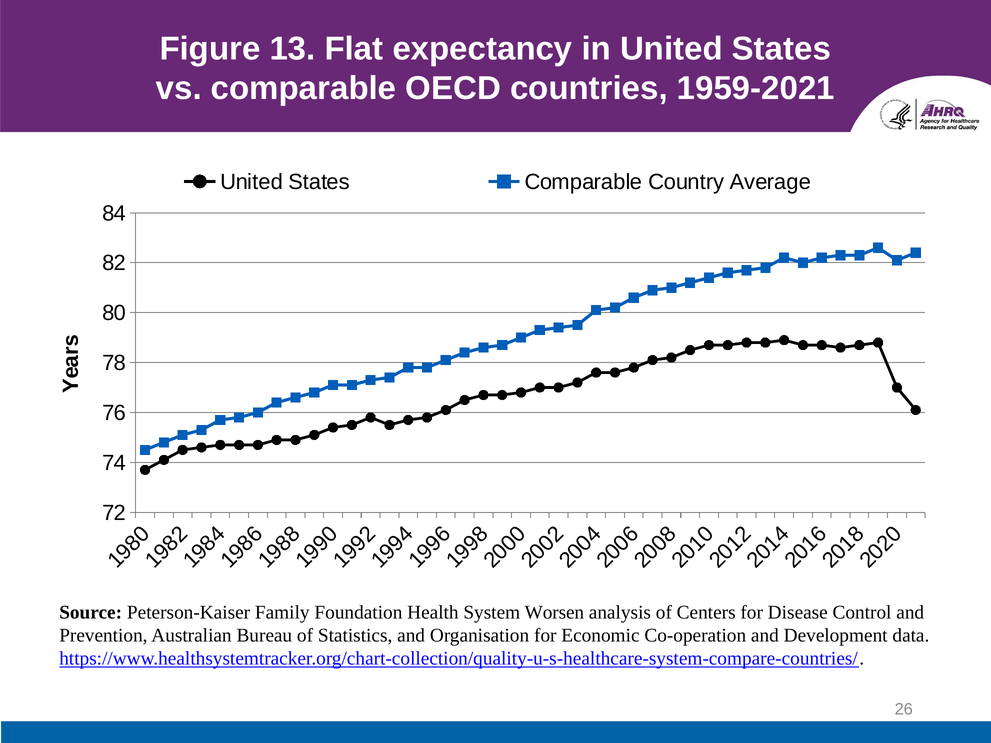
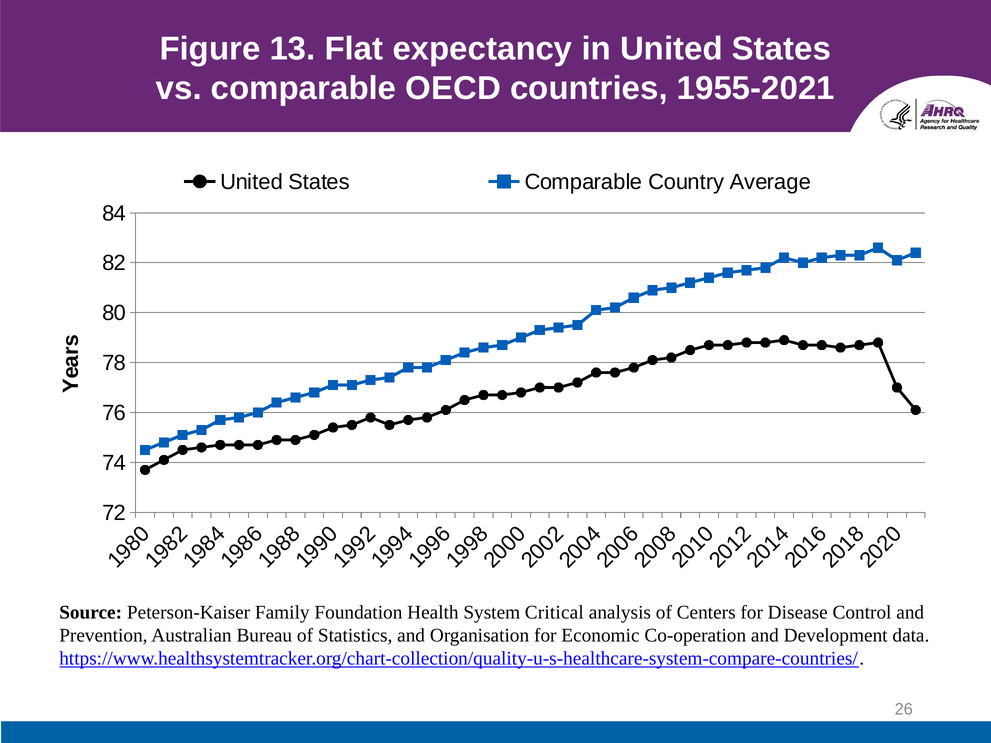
1959-2021: 1959-2021 -> 1955-2021
Worsen: Worsen -> Critical
